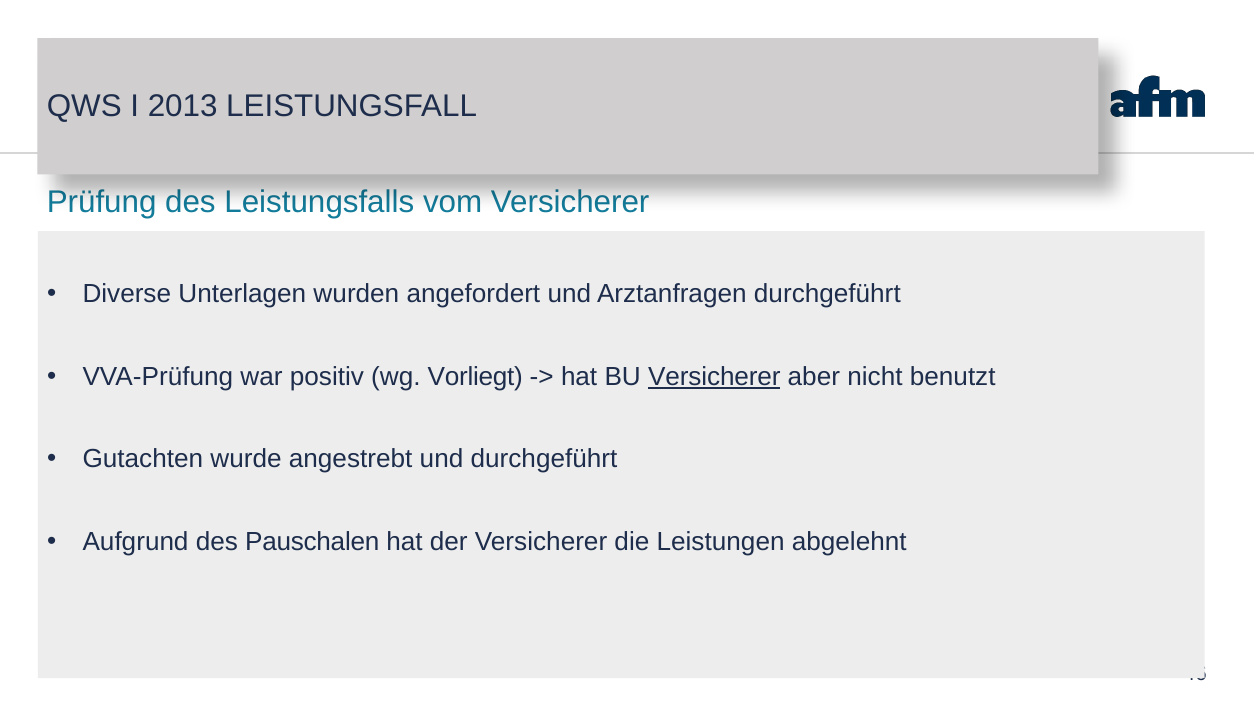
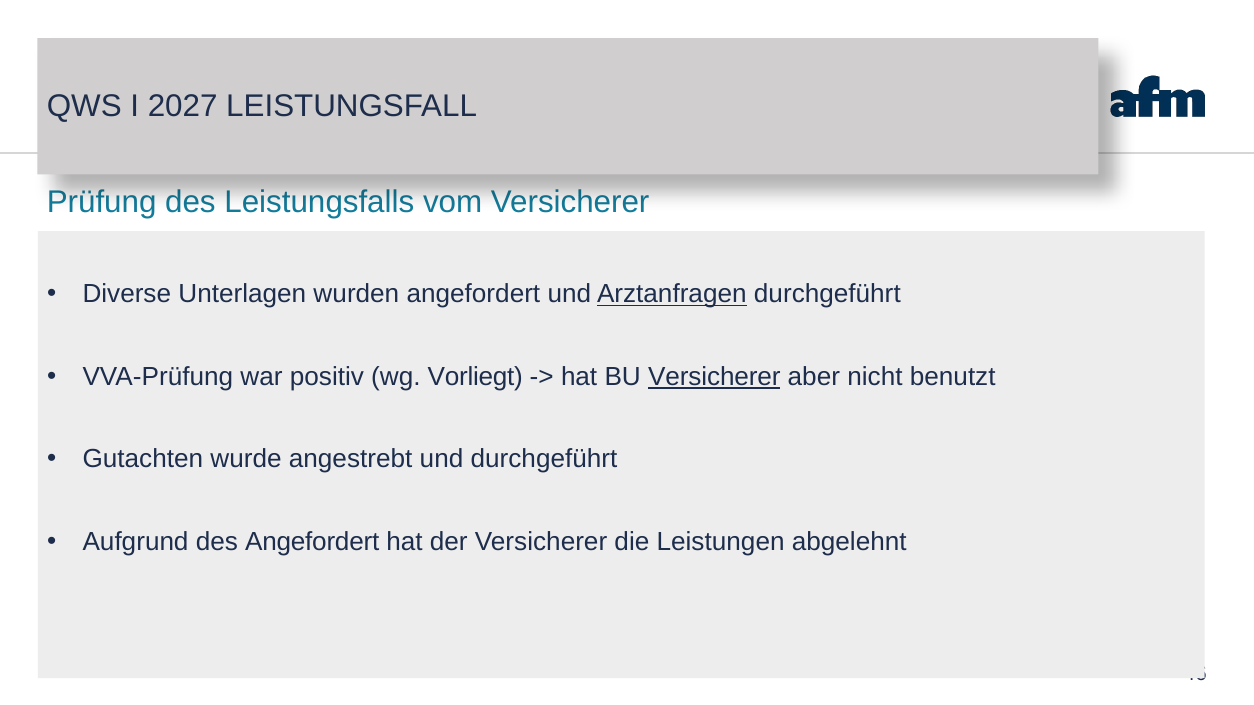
2013: 2013 -> 2027
Arztanfragen underline: none -> present
des Pauschalen: Pauschalen -> Angefordert
